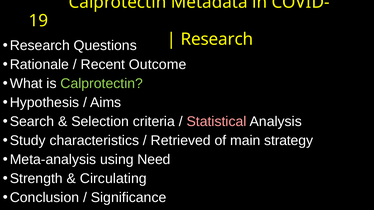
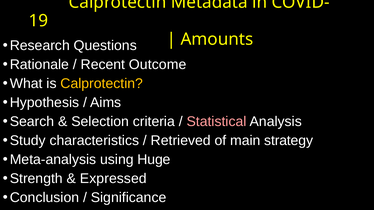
Research at (217, 39): Research -> Amounts
Calprotectin at (102, 84) colour: light green -> yellow
Need: Need -> Huge
Circulating: Circulating -> Expressed
